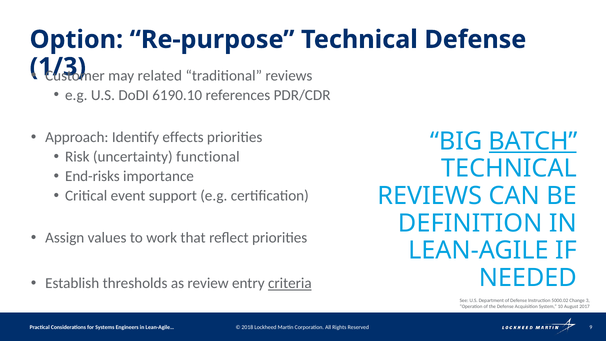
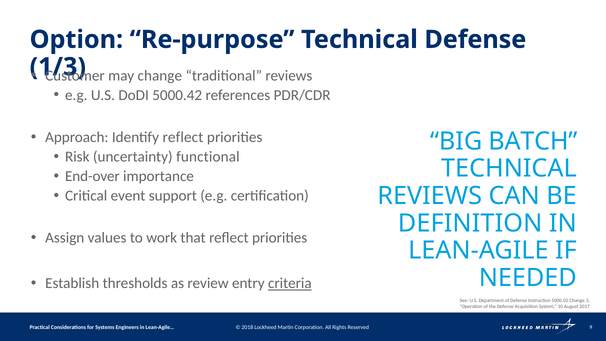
may related: related -> change
6190.10: 6190.10 -> 5000.42
Identify effects: effects -> reflect
BATCH underline: present -> none
End-risks: End-risks -> End-over
